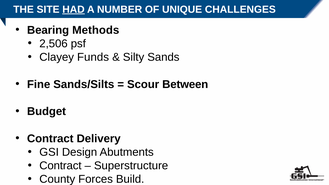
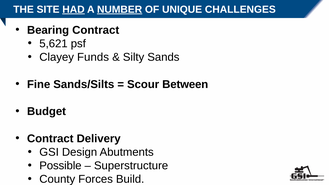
NUMBER underline: none -> present
Bearing Methods: Methods -> Contract
2,506: 2,506 -> 5,621
Contract at (60, 166): Contract -> Possible
